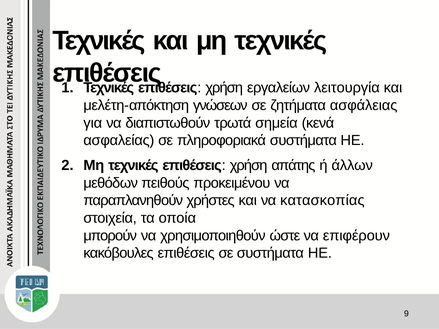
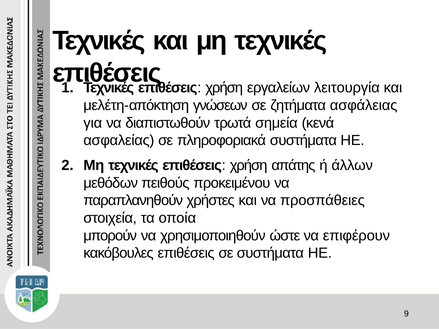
κατασκοπίας: κατασκοπίας -> προσπάθειες
